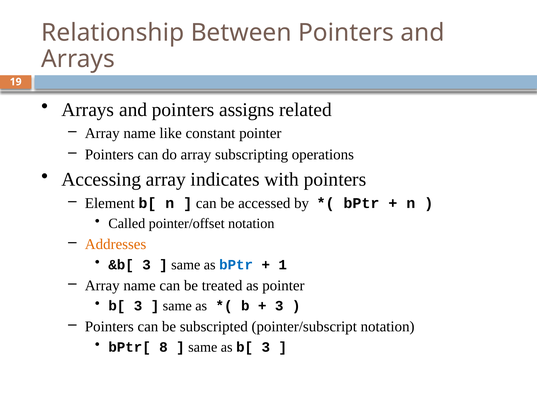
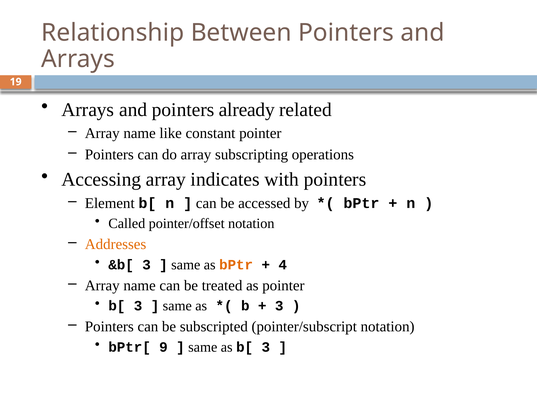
assigns: assigns -> already
bPtr at (236, 265) colour: blue -> orange
1: 1 -> 4
8: 8 -> 9
